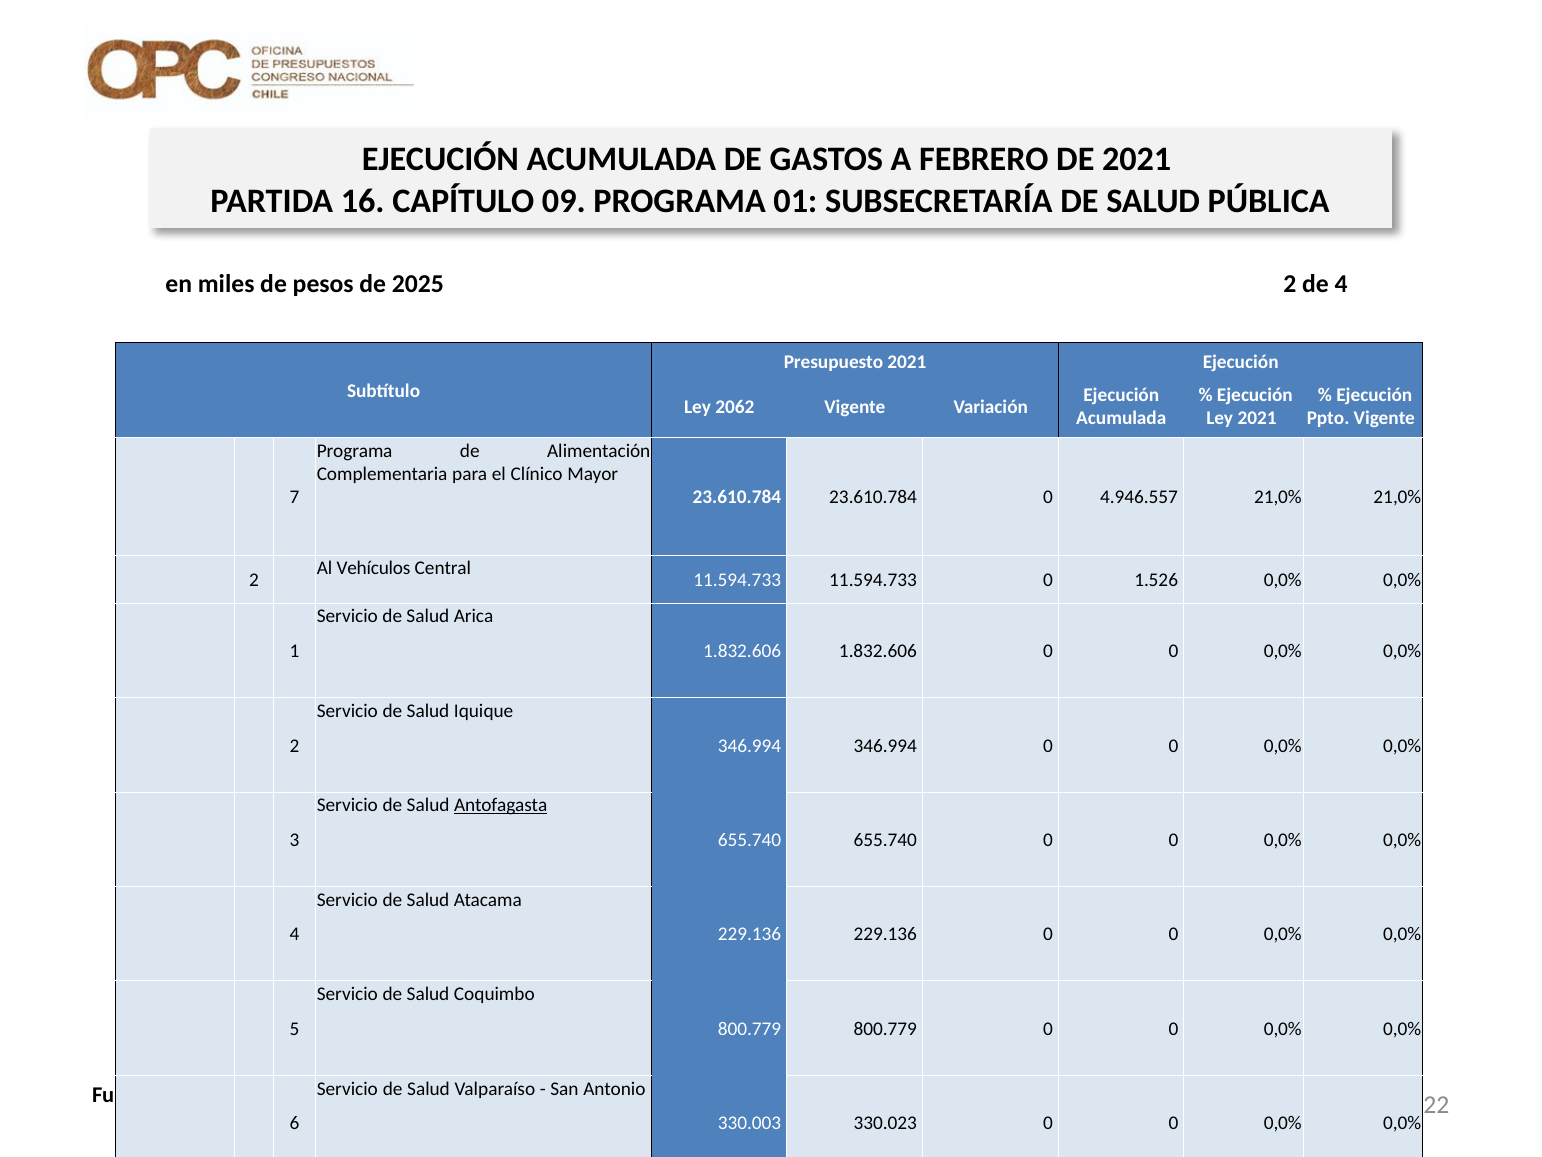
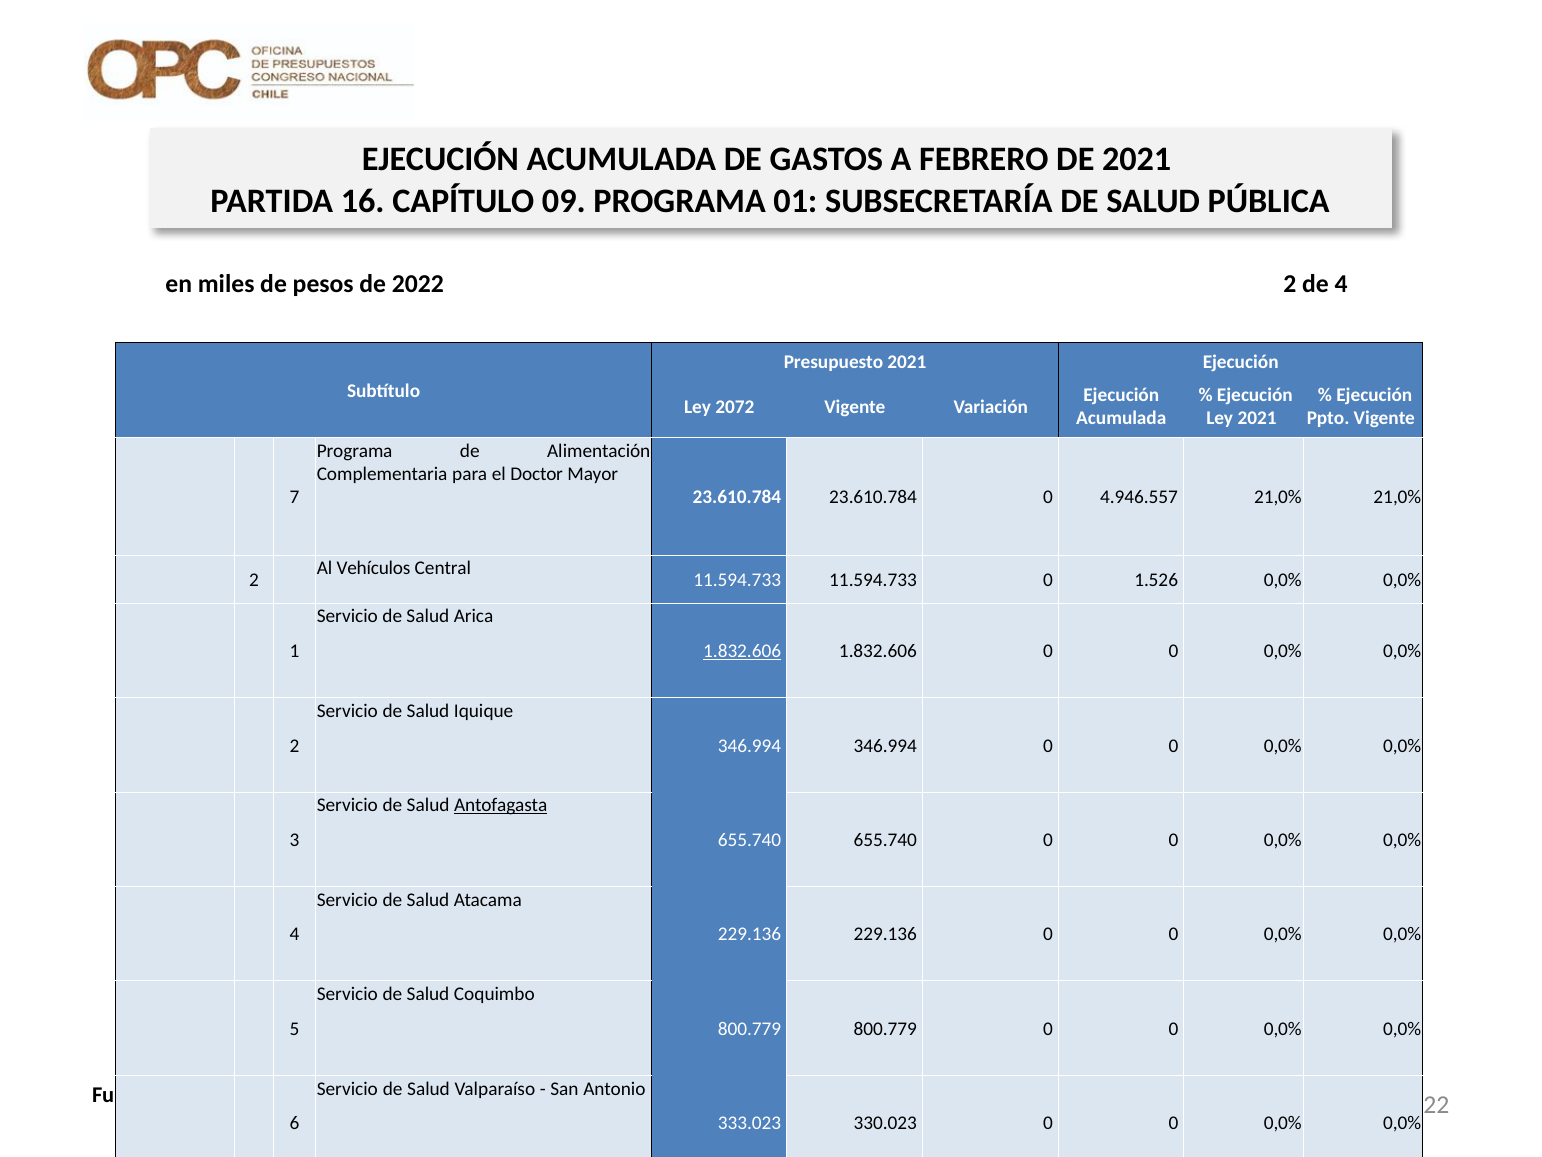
2025: 2025 -> 2022
2062: 2062 -> 2072
Clínico: Clínico -> Doctor
1.832.606 at (742, 651) underline: none -> present
330.003: 330.003 -> 333.023
